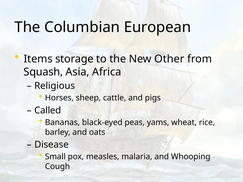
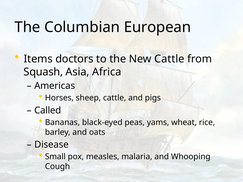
storage: storage -> doctors
New Other: Other -> Cattle
Religious: Religious -> Americas
